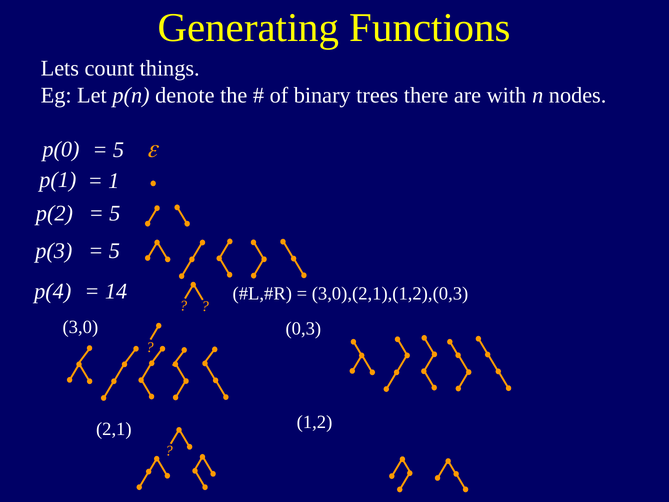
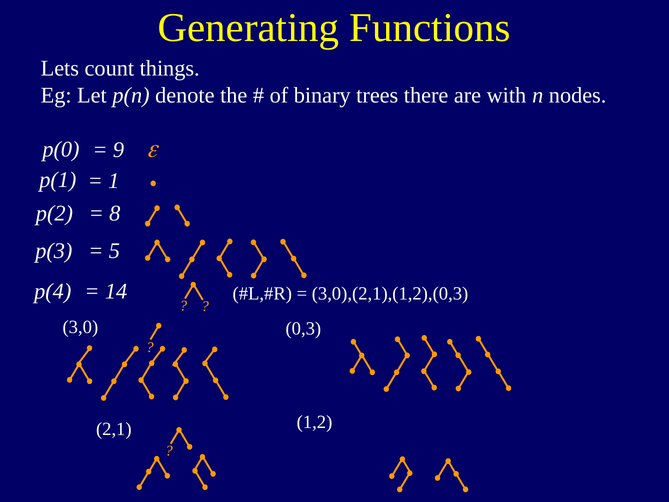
5 at (119, 150): 5 -> 9
5 at (115, 213): 5 -> 8
